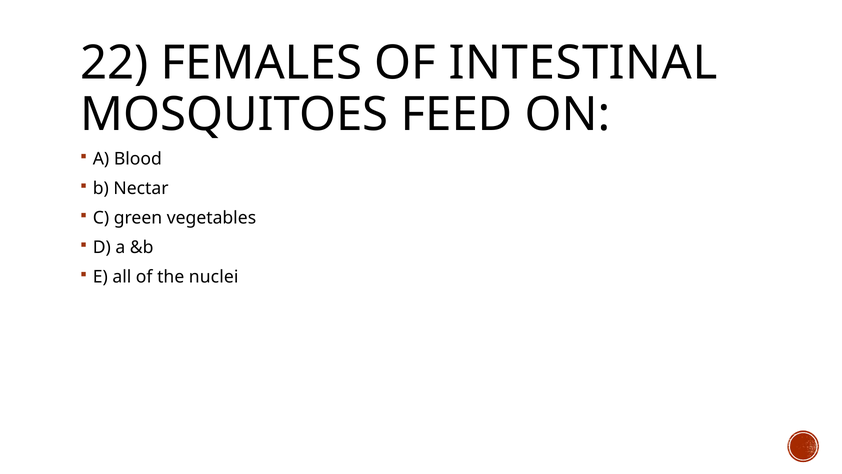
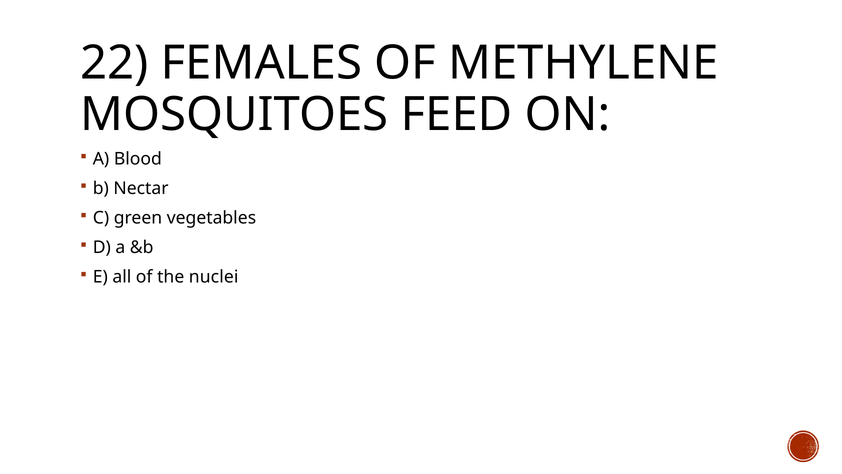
INTESTINAL: INTESTINAL -> METHYLENE
